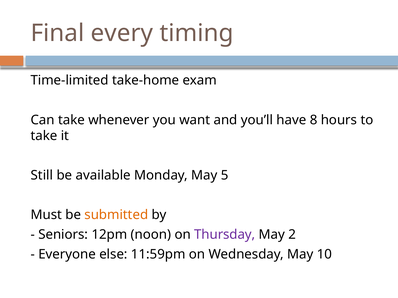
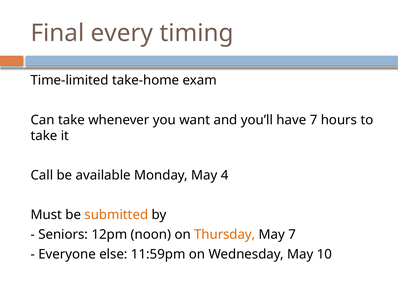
have 8: 8 -> 7
Still: Still -> Call
5: 5 -> 4
Thursday colour: purple -> orange
May 2: 2 -> 7
